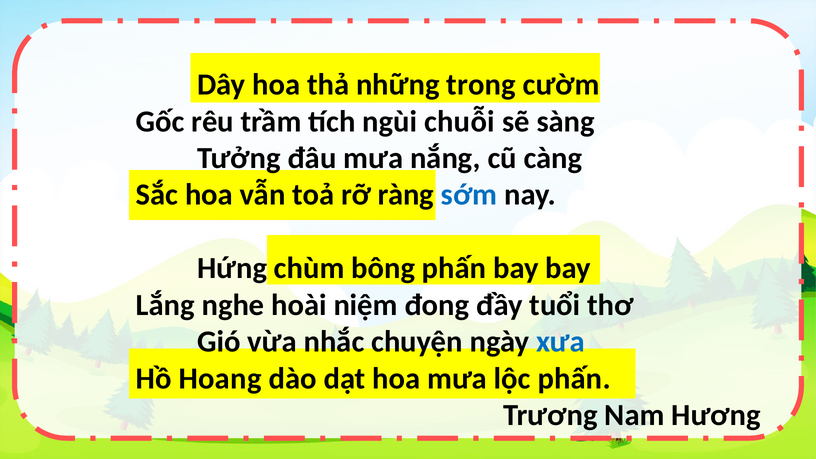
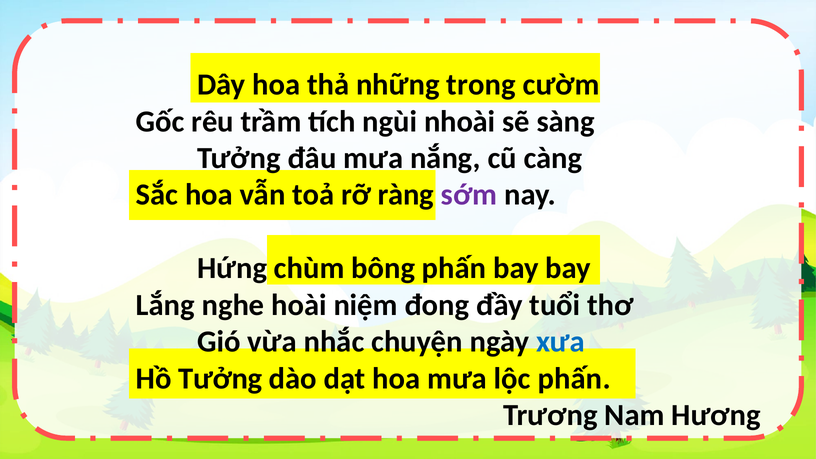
chuỗi: chuỗi -> nhoài
sớm colour: blue -> purple
Hồ Hoang: Hoang -> Tưởng
